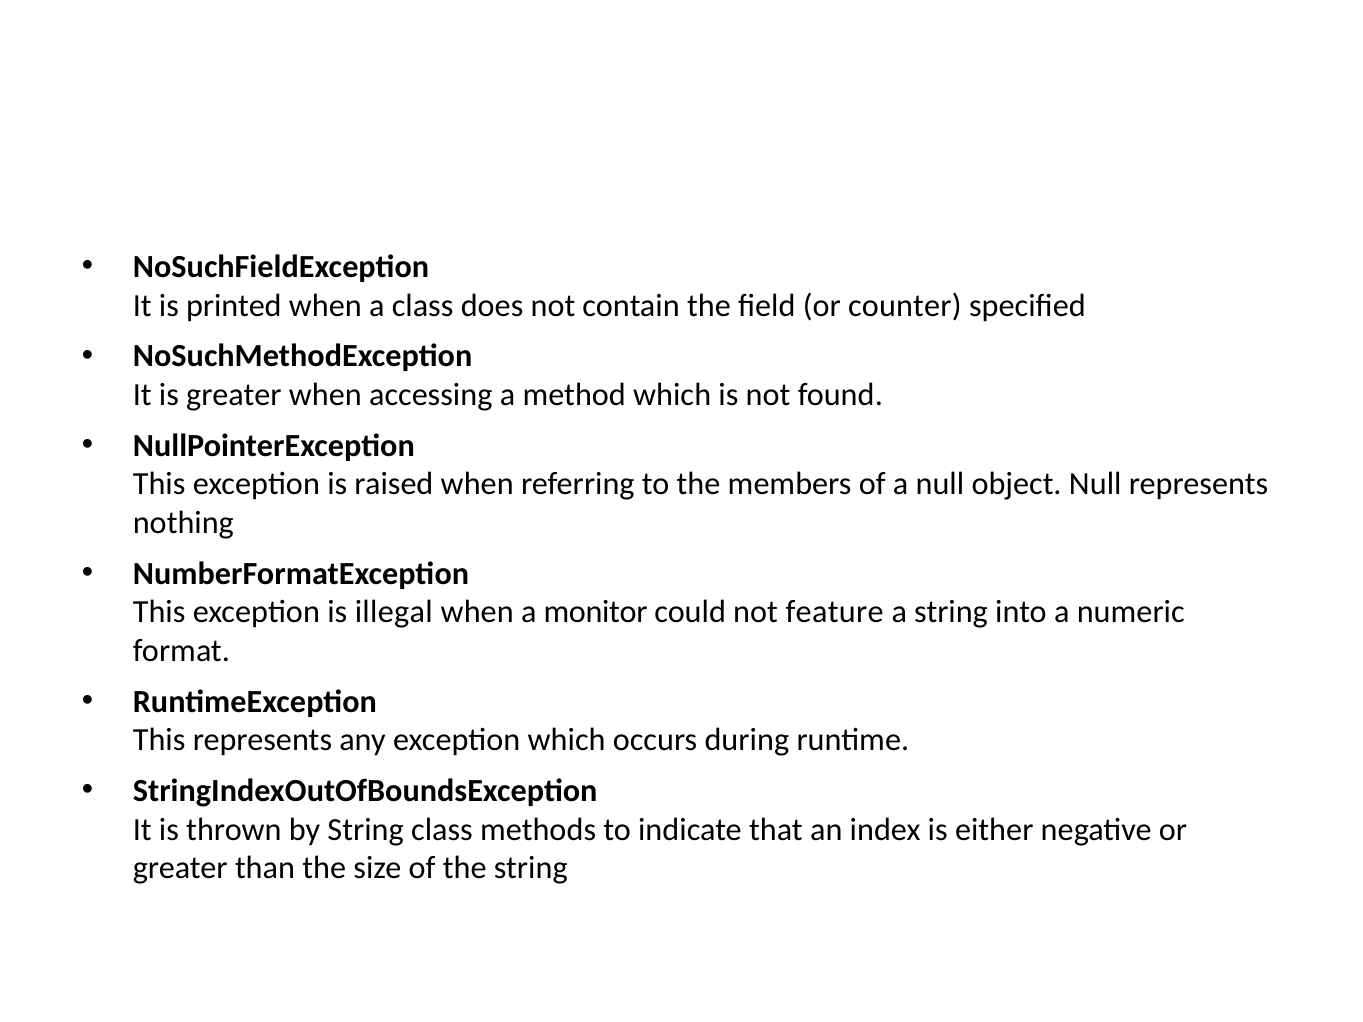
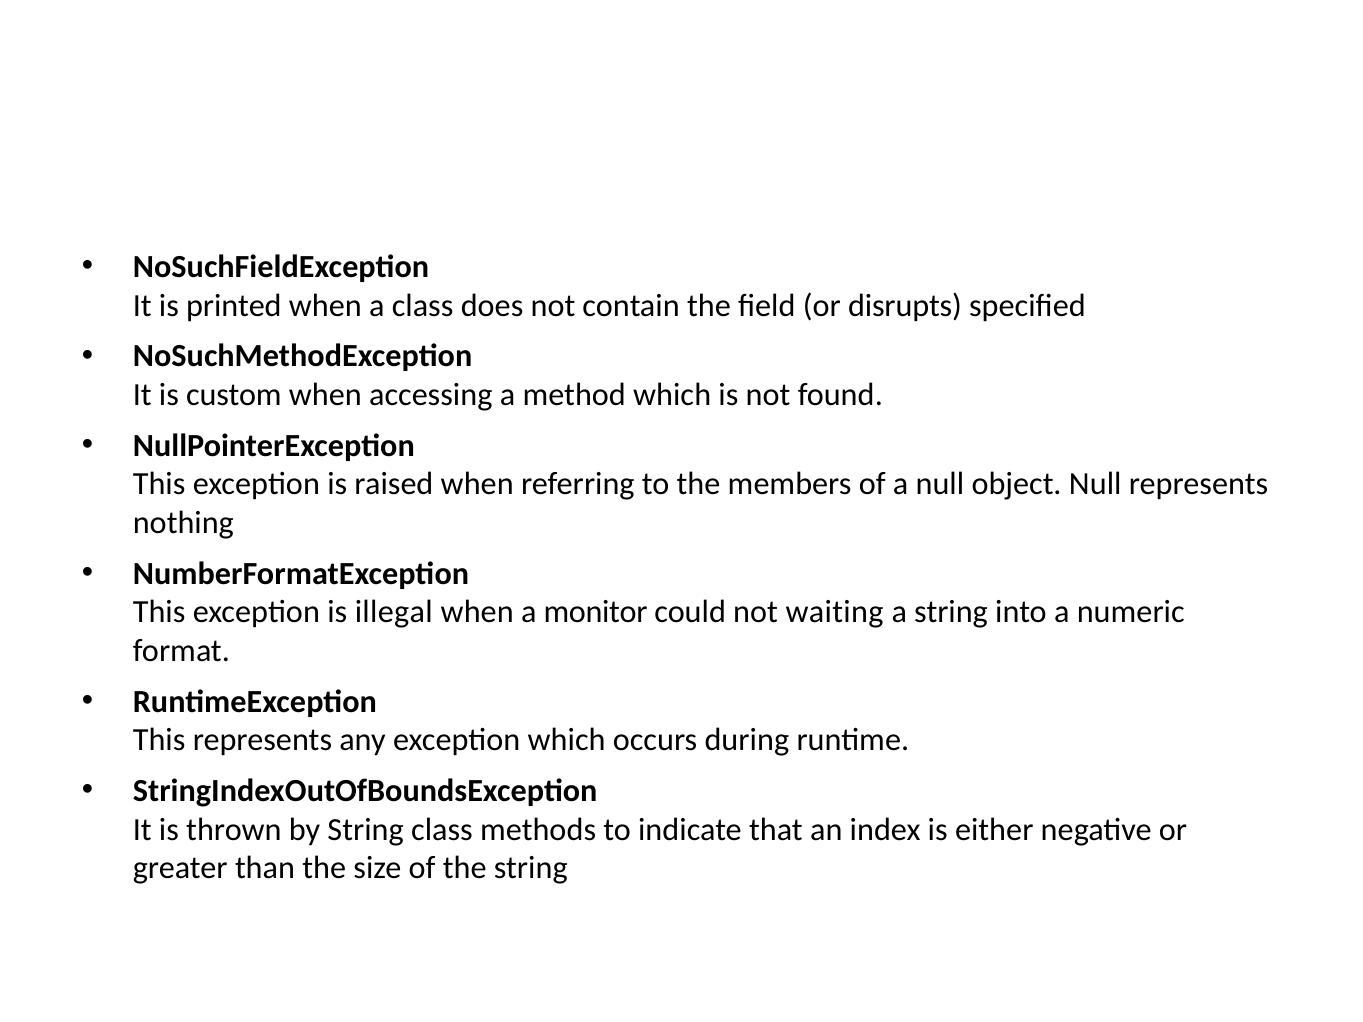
counter: counter -> disrupts
is greater: greater -> custom
feature: feature -> waiting
